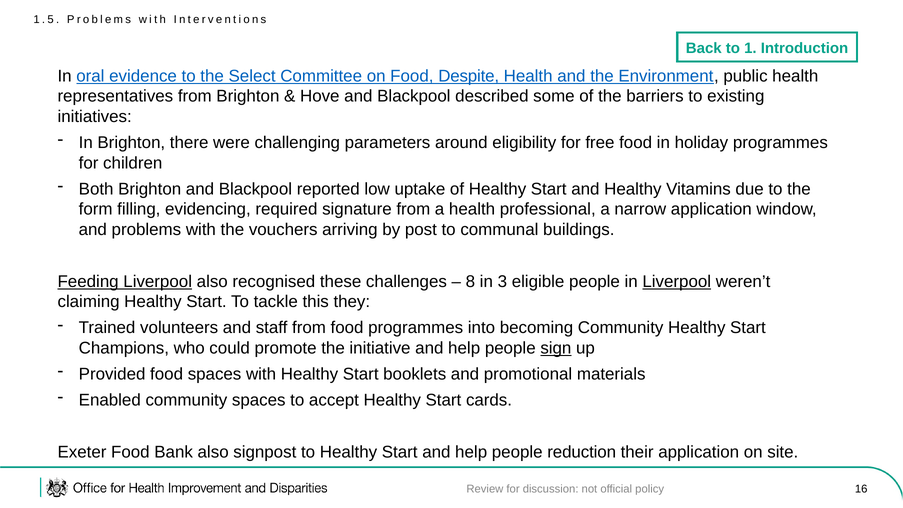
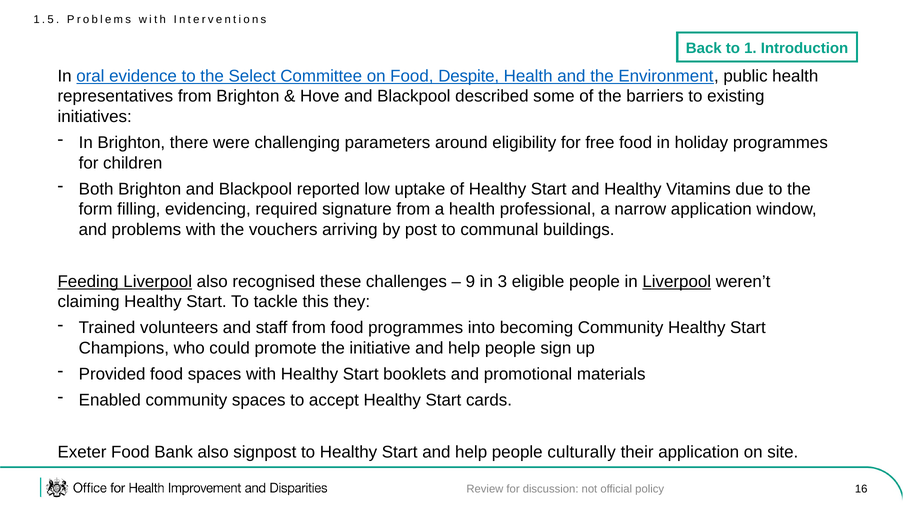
8: 8 -> 9
sign underline: present -> none
reduction: reduction -> culturally
